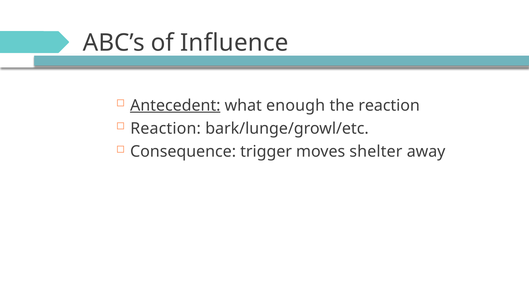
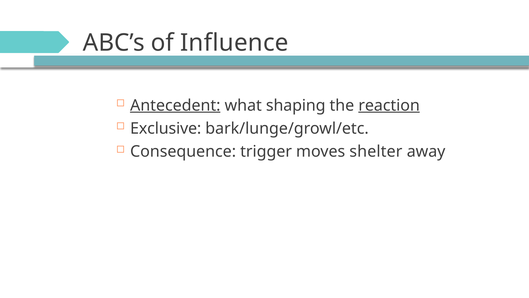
enough: enough -> shaping
reaction at (389, 105) underline: none -> present
Reaction at (166, 128): Reaction -> Exclusive
